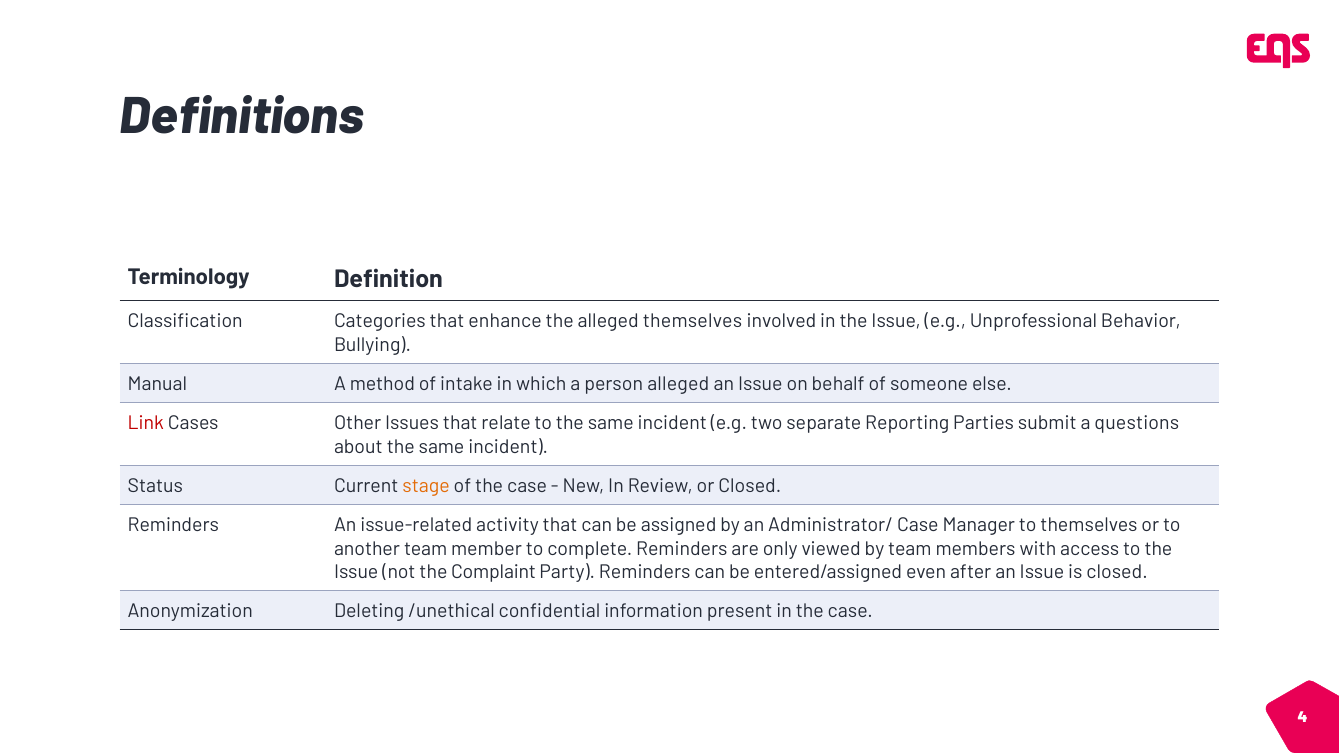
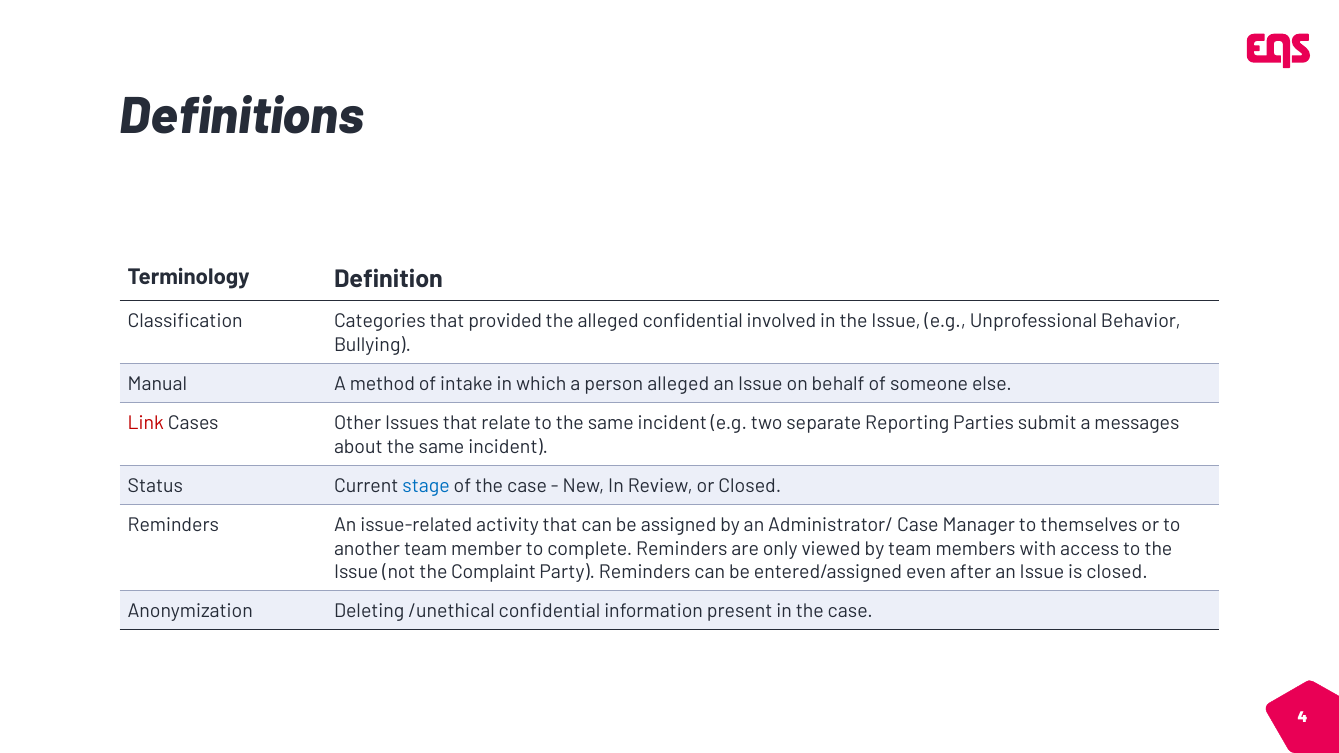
enhance: enhance -> provided
alleged themselves: themselves -> confidential
questions: questions -> messages
stage colour: orange -> blue
